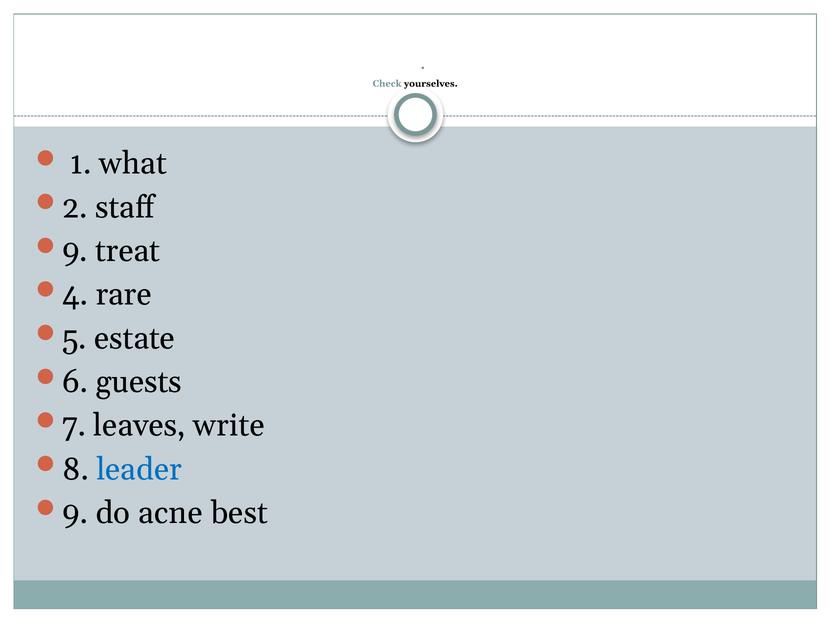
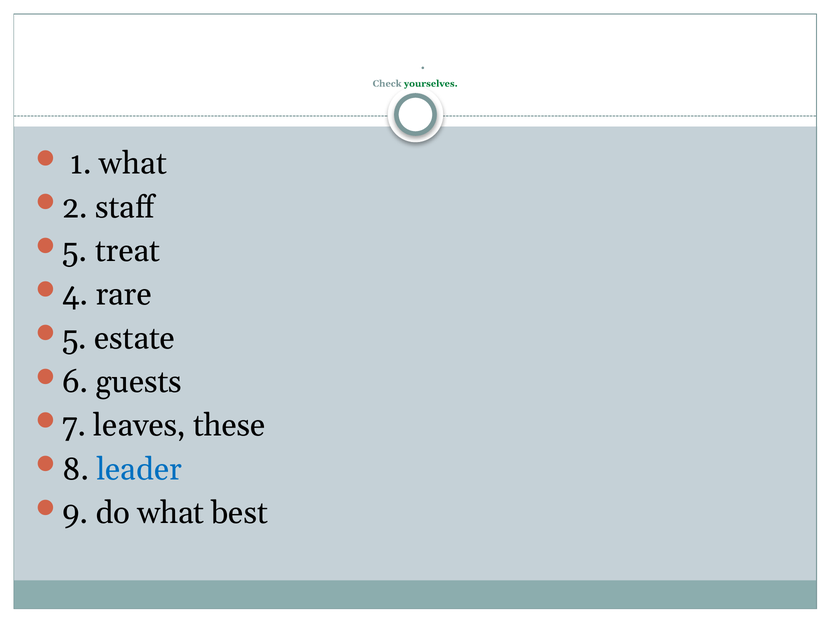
yourselves colour: black -> green
9 at (75, 251): 9 -> 5
write: write -> these
do acne: acne -> what
